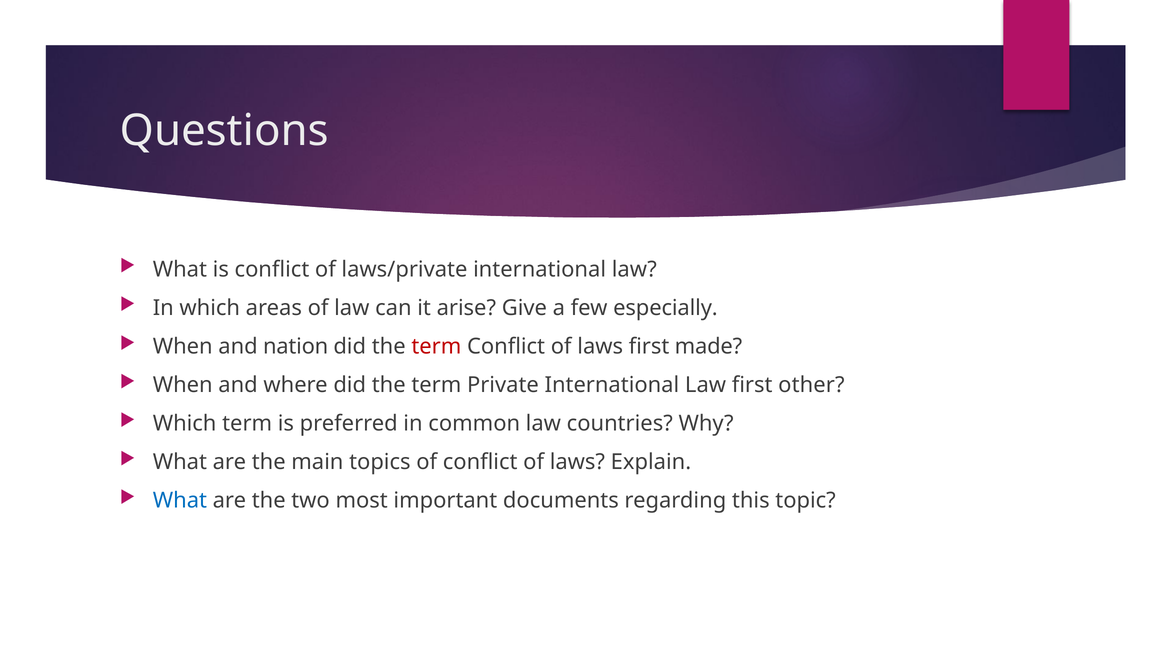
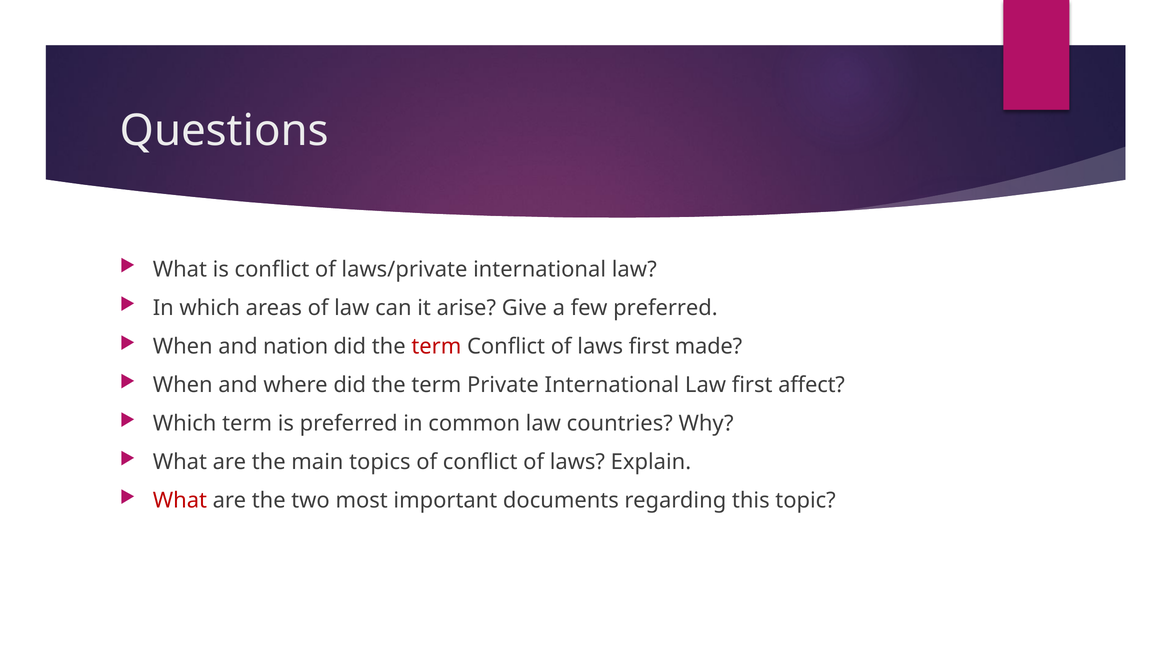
few especially: especially -> preferred
other: other -> affect
What at (180, 501) colour: blue -> red
